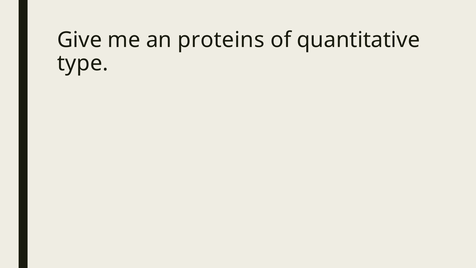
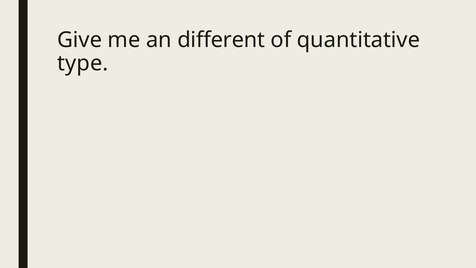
proteins: proteins -> different
